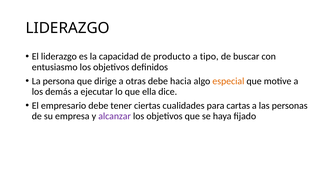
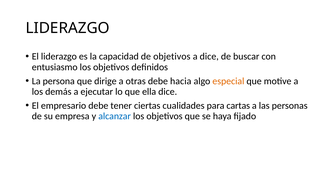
de producto: producto -> objetivos
a tipo: tipo -> dice
alcanzar colour: purple -> blue
